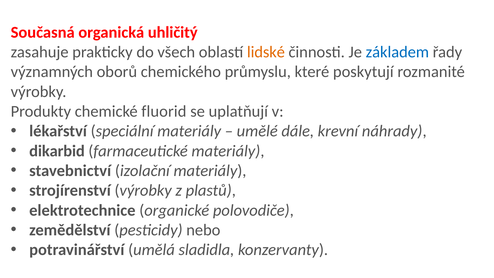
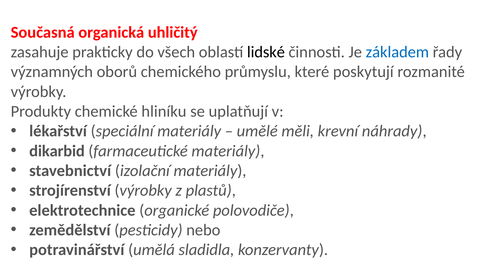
lidské colour: orange -> black
fluorid: fluorid -> hliníku
dále: dále -> měli
